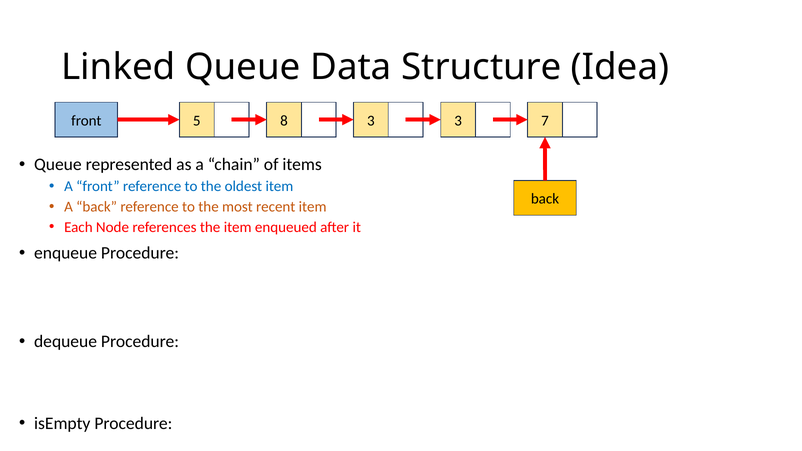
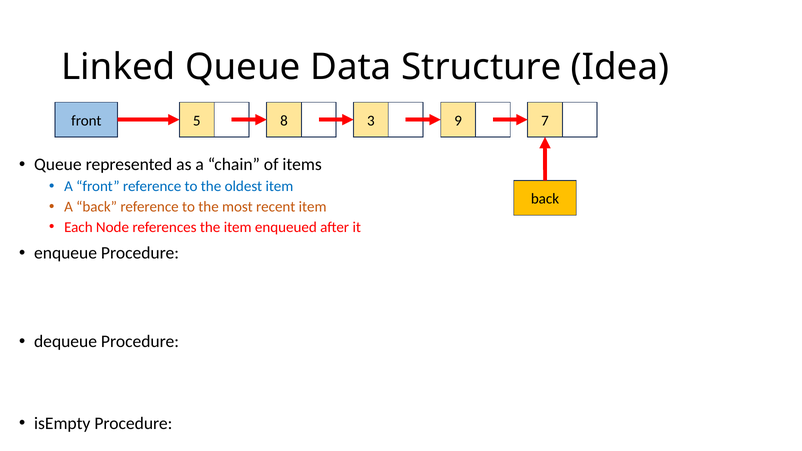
3 3: 3 -> 9
